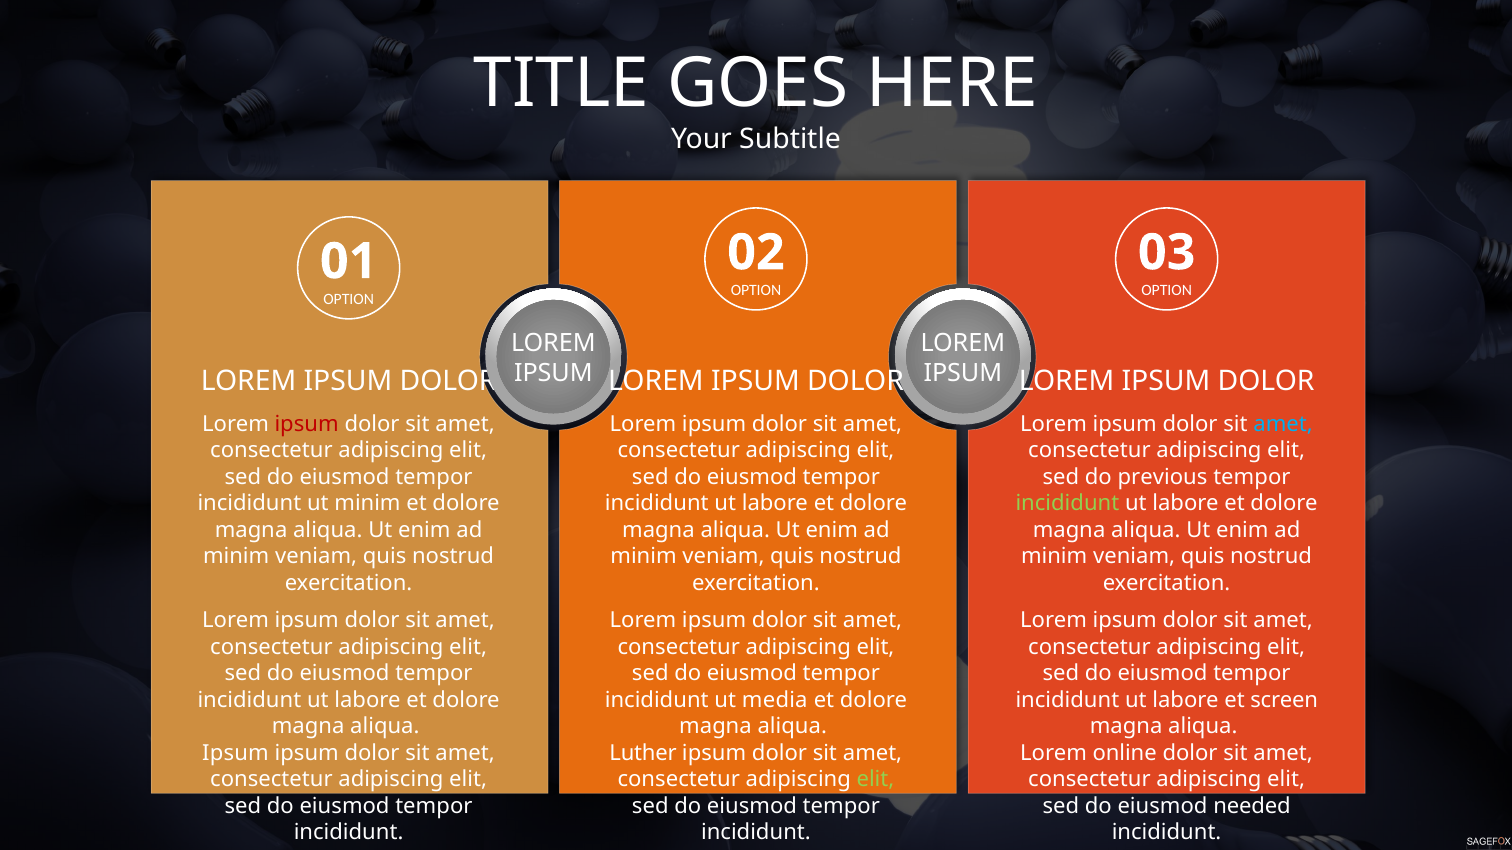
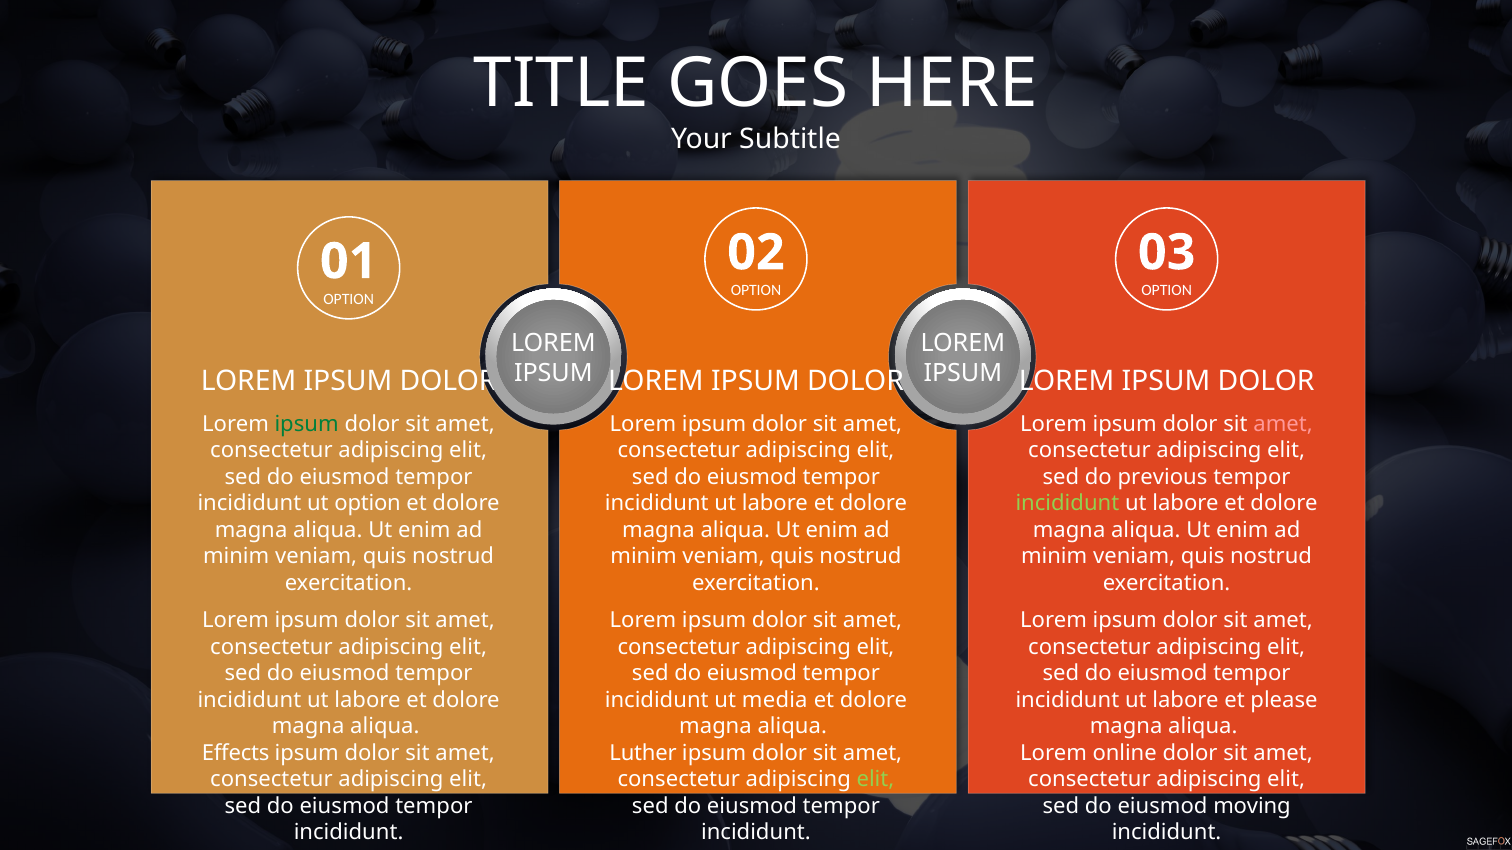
ipsum at (307, 424) colour: red -> green
amet at (1283, 424) colour: light blue -> pink
ut minim: minim -> option
screen: screen -> please
Ipsum at (235, 753): Ipsum -> Effects
needed: needed -> moving
